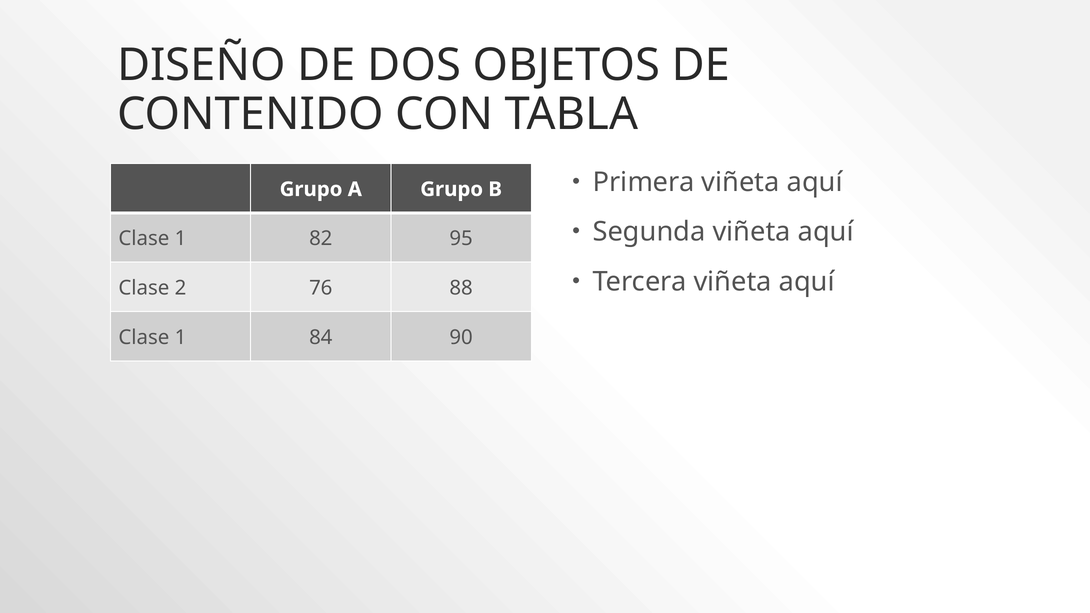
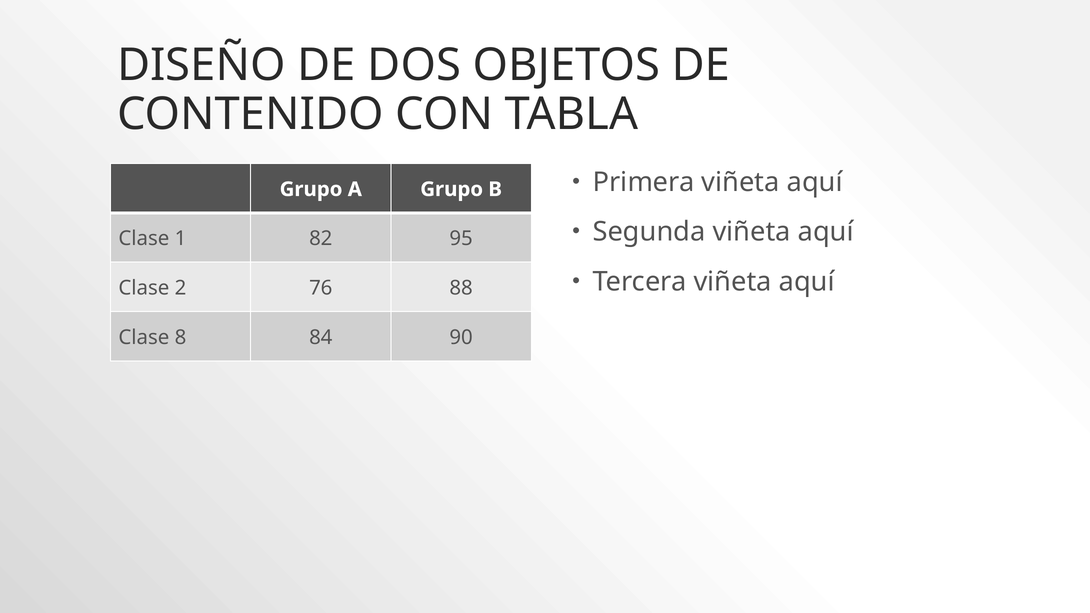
1 at (181, 338): 1 -> 8
